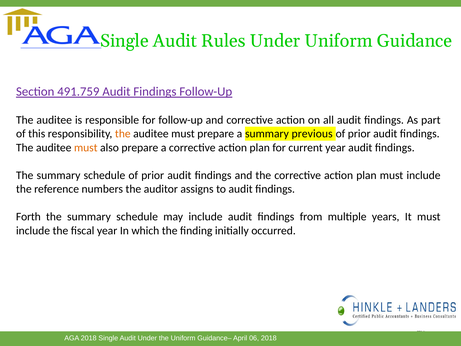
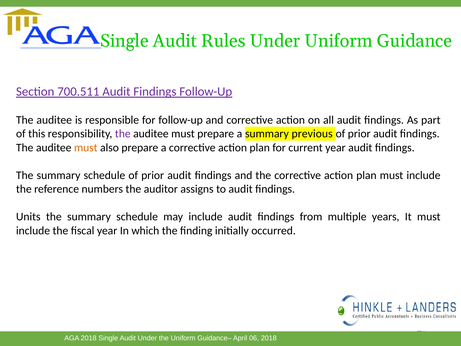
491.759: 491.759 -> 700.511
the at (123, 134) colour: orange -> purple
Forth: Forth -> Units
